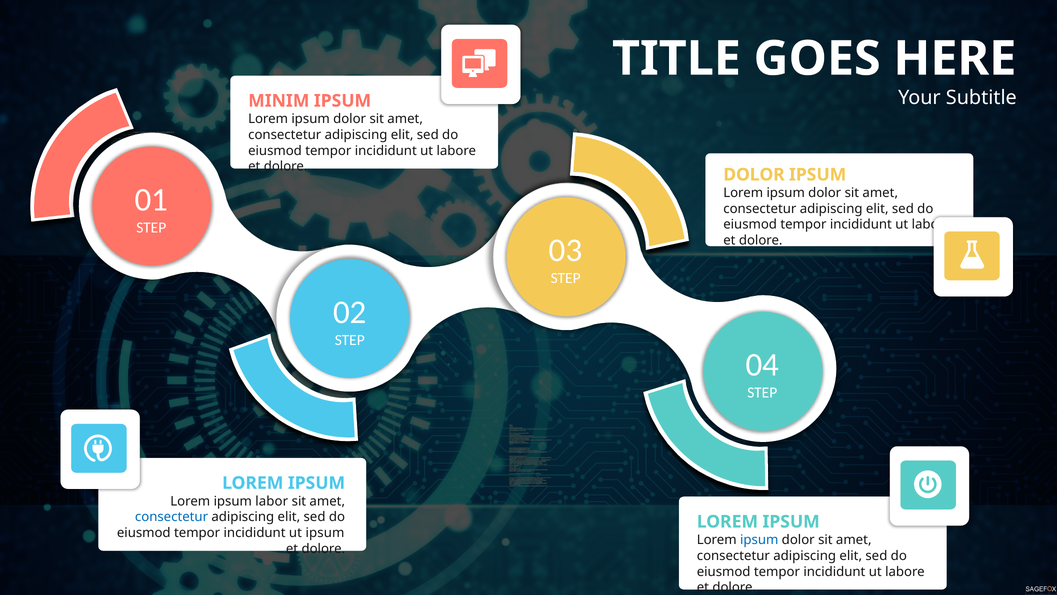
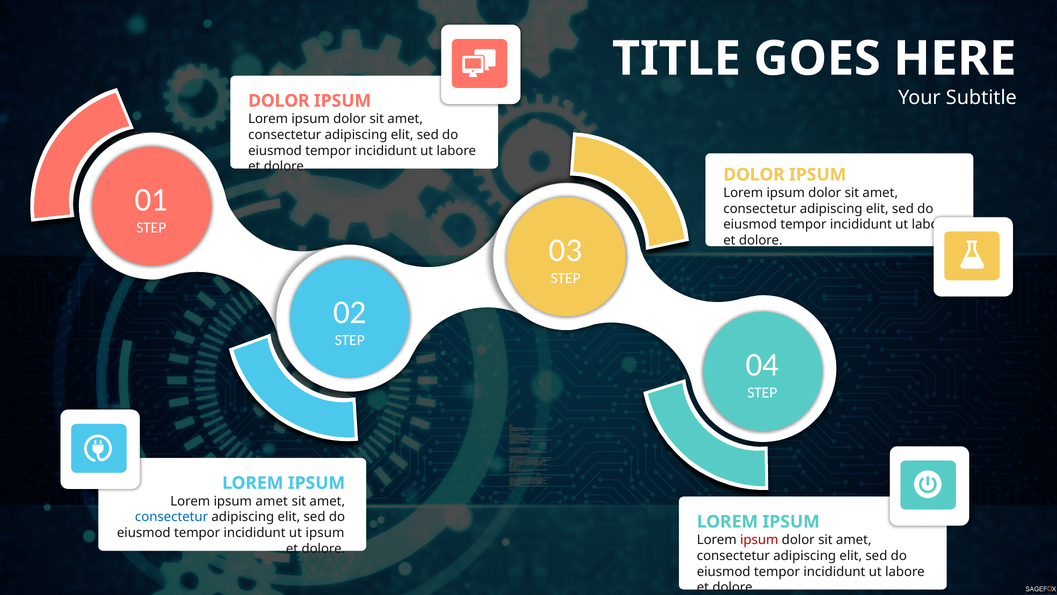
MINIM at (279, 101): MINIM -> DOLOR
ipsum labor: labor -> amet
ipsum at (759, 540) colour: blue -> red
